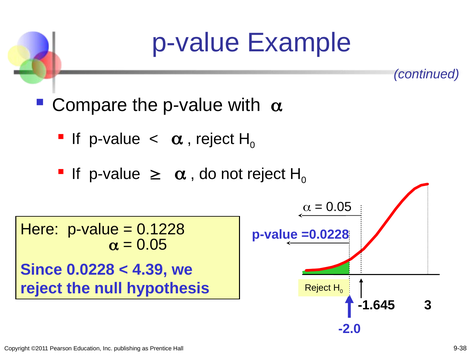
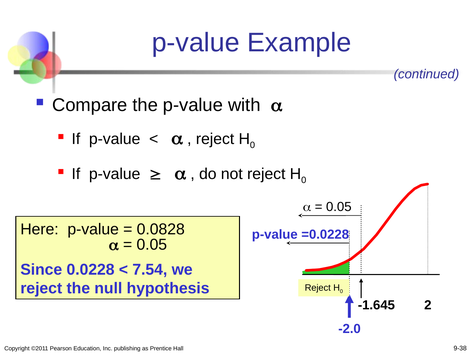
0.1228: 0.1228 -> 0.0828
4.39: 4.39 -> 7.54
3: 3 -> 2
